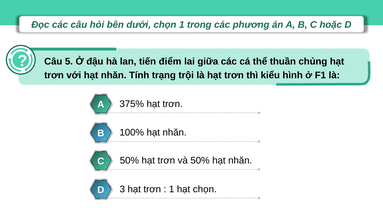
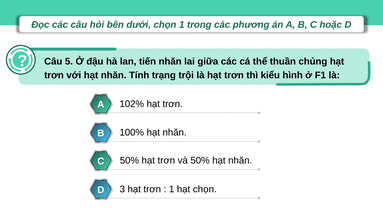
tiến điểm: điểm -> nhăn
375%: 375% -> 102%
